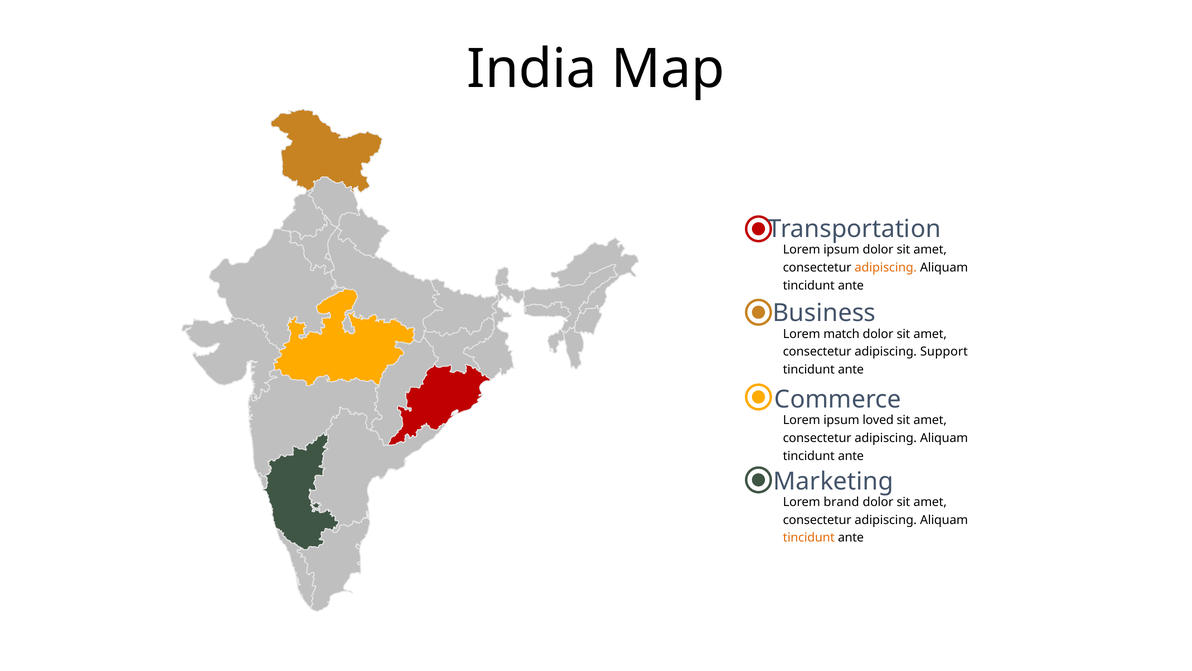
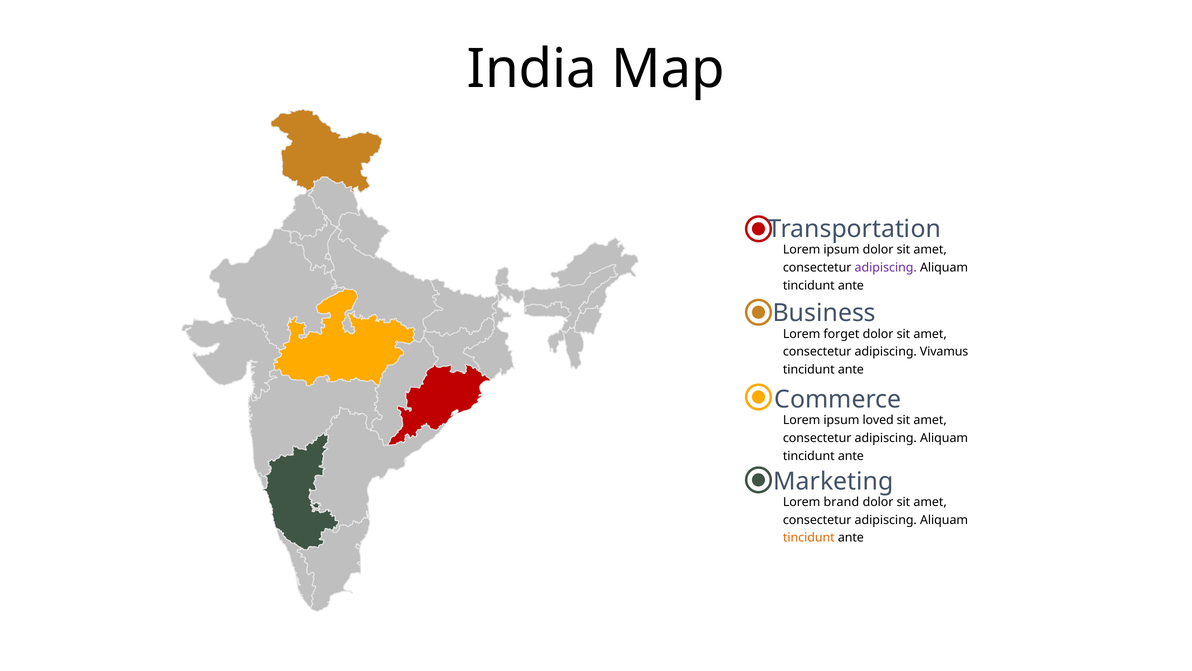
adipiscing at (886, 268) colour: orange -> purple
match: match -> forget
Support: Support -> Vivamus
